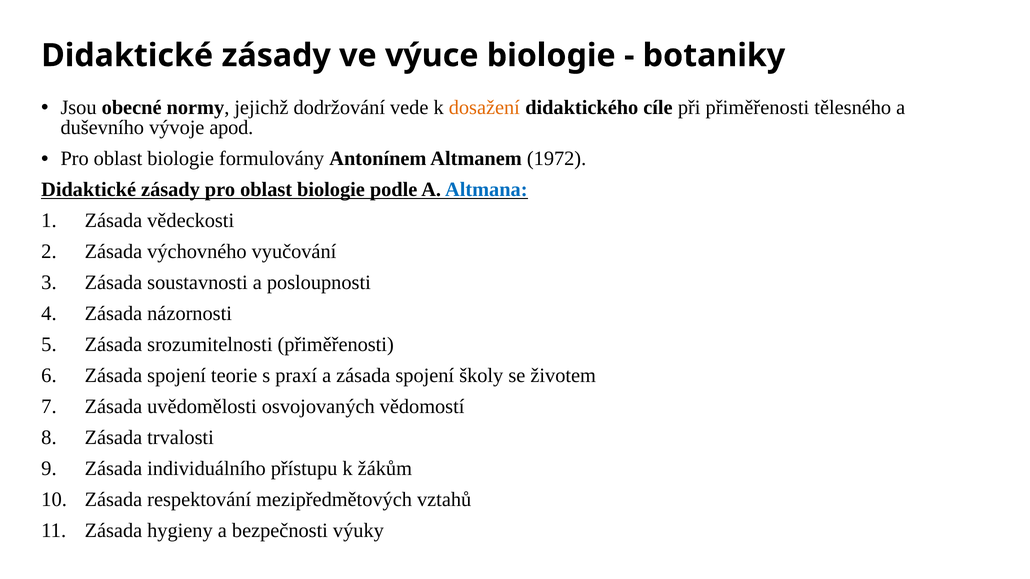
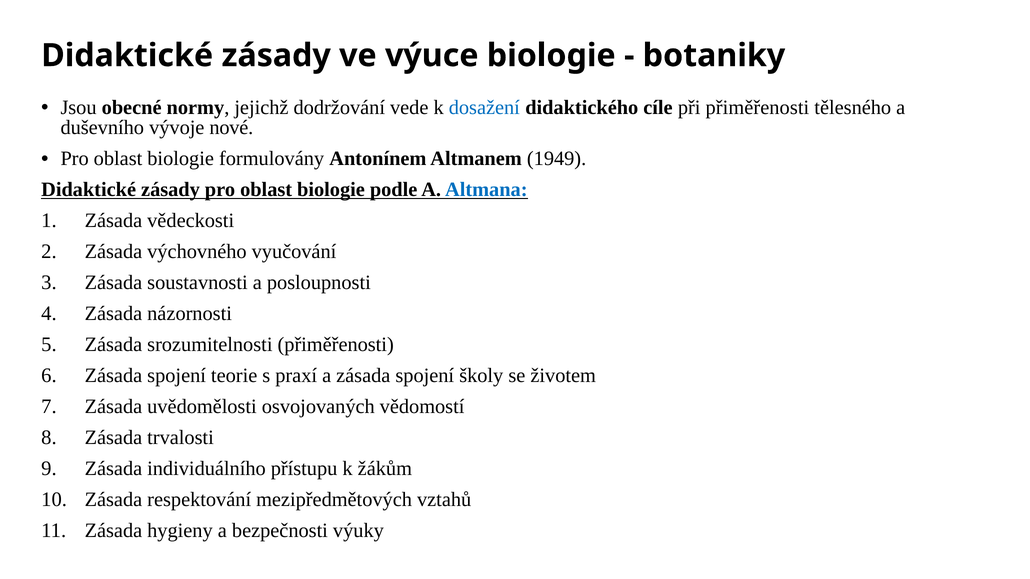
dosažení colour: orange -> blue
apod: apod -> nové
1972: 1972 -> 1949
